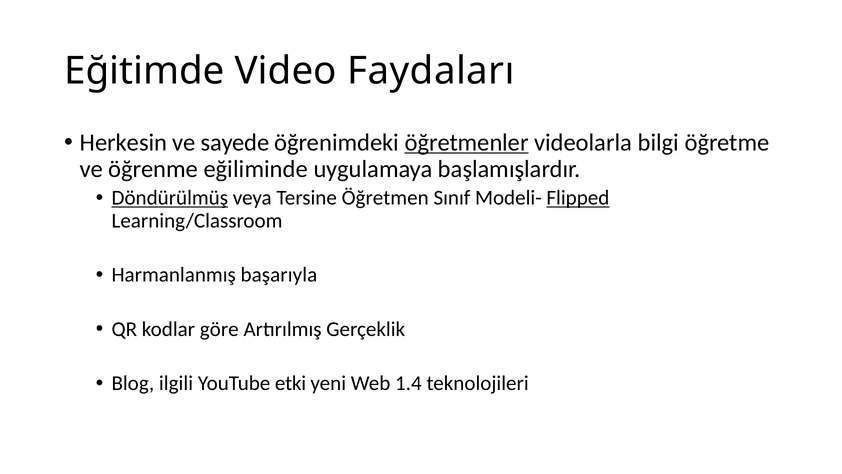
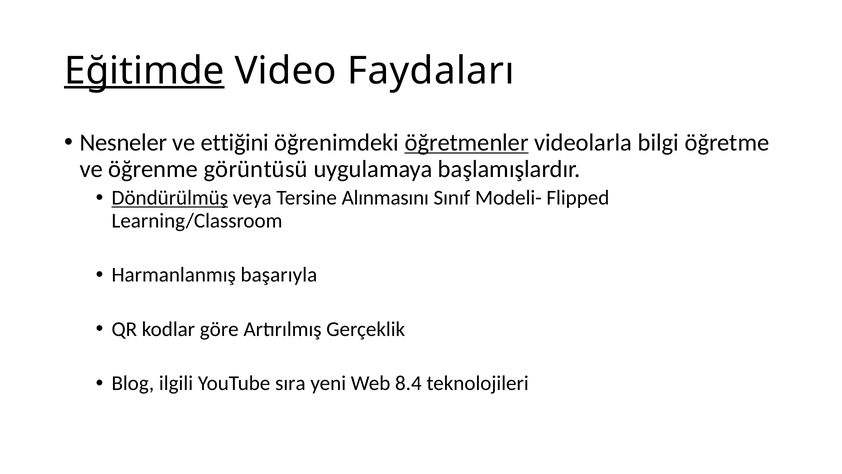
Eğitimde underline: none -> present
Herkesin: Herkesin -> Nesneler
sayede: sayede -> ettiğini
eğiliminde: eğiliminde -> görüntüsü
Öğretmen: Öğretmen -> Alınmasını
Flipped underline: present -> none
etki: etki -> sıra
1.4: 1.4 -> 8.4
